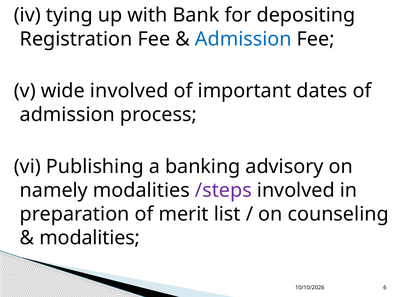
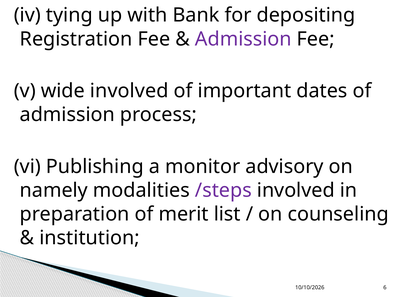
Admission at (243, 39) colour: blue -> purple
banking: banking -> monitor
modalities at (90, 238): modalities -> institution
